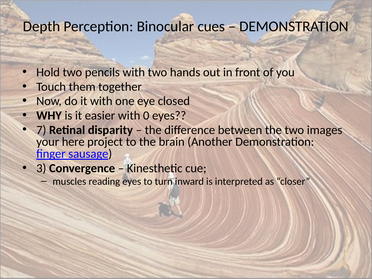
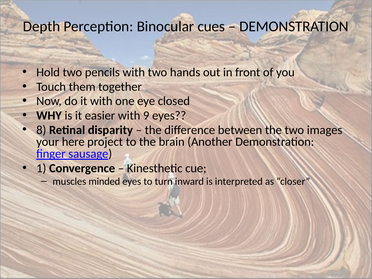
0: 0 -> 9
7: 7 -> 8
3: 3 -> 1
reading: reading -> minded
